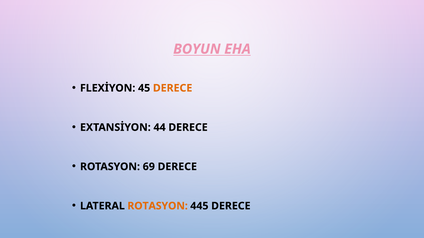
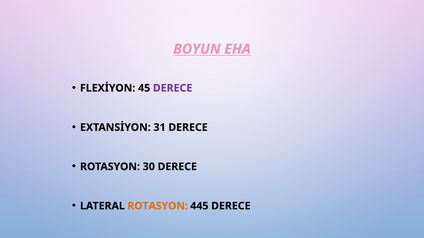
DERECE at (173, 88) colour: orange -> purple
44: 44 -> 31
69: 69 -> 30
